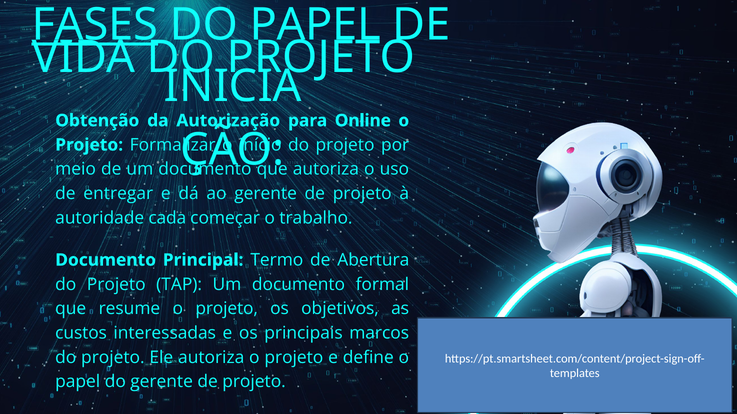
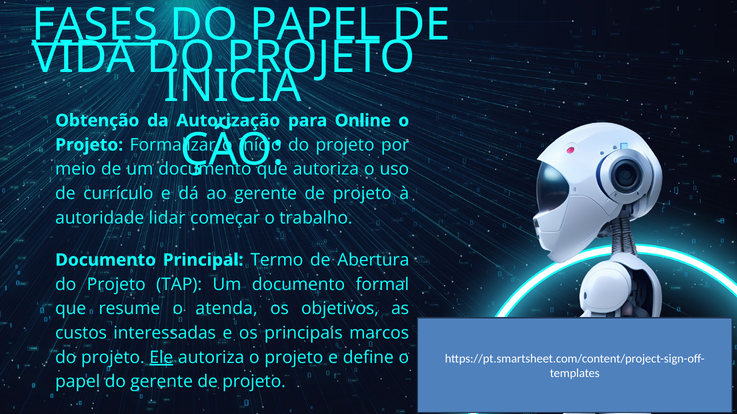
entregar: entregar -> currículo
cada: cada -> lidar
resume o projeto: projeto -> atenda
Ele underline: none -> present
